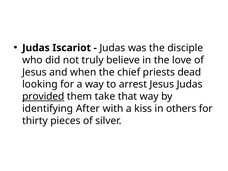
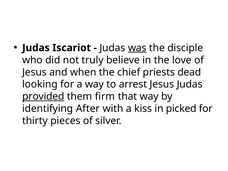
was underline: none -> present
take: take -> firm
others: others -> picked
